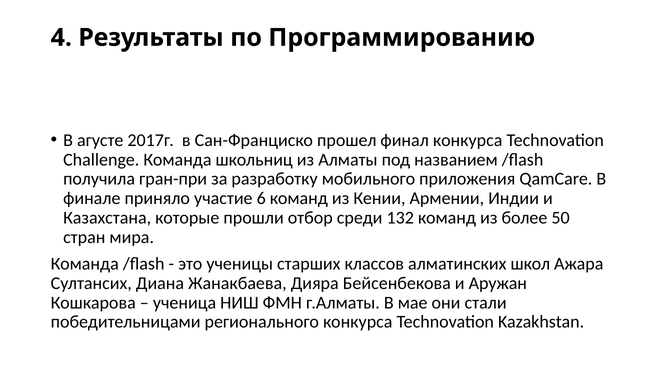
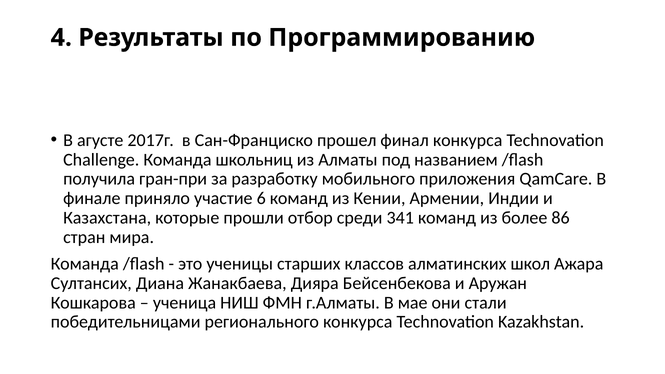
132: 132 -> 341
50: 50 -> 86
